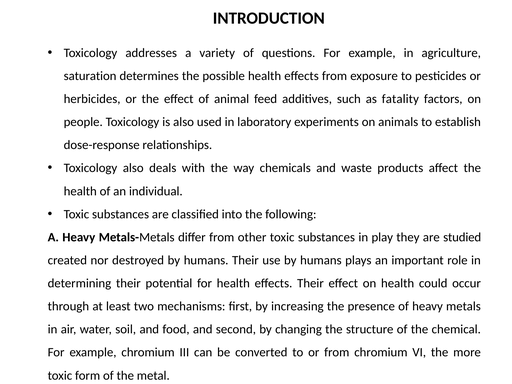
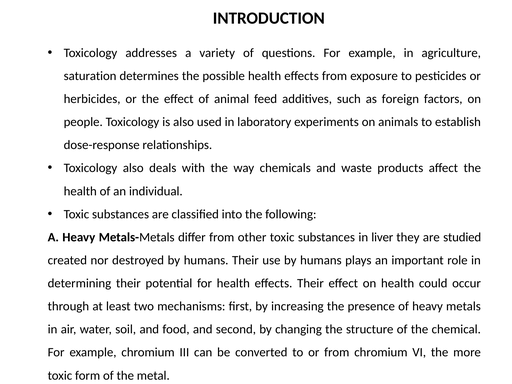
fatality: fatality -> foreign
play: play -> liver
